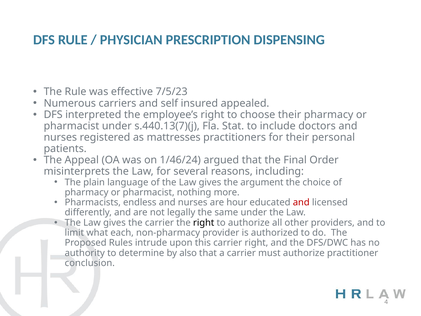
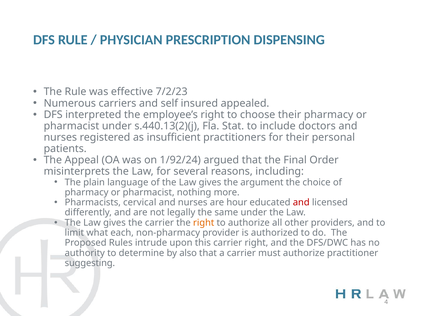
7/5/23: 7/5/23 -> 7/2/23
s.440.13(7)(j: s.440.13(7)(j -> s.440.13(2)(j
mattresses: mattresses -> insufficient
1/46/24: 1/46/24 -> 1/92/24
endless: endless -> cervical
right at (204, 222) colour: black -> orange
conclusion: conclusion -> suggesting
